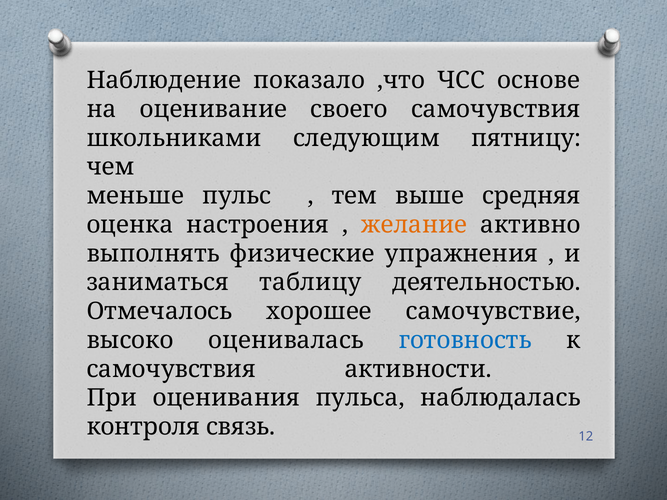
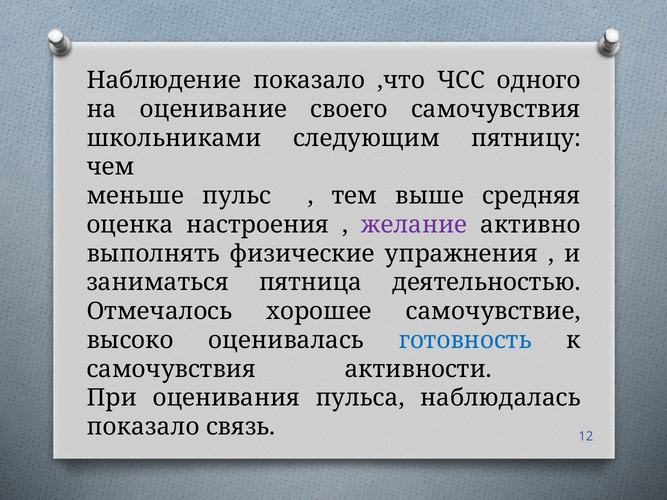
основе: основе -> одного
желание colour: orange -> purple
таблицу: таблицу -> пятница
контроля at (143, 427): контроля -> показало
